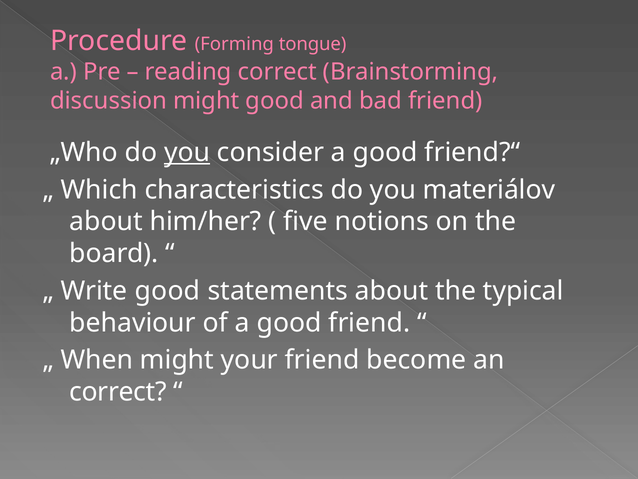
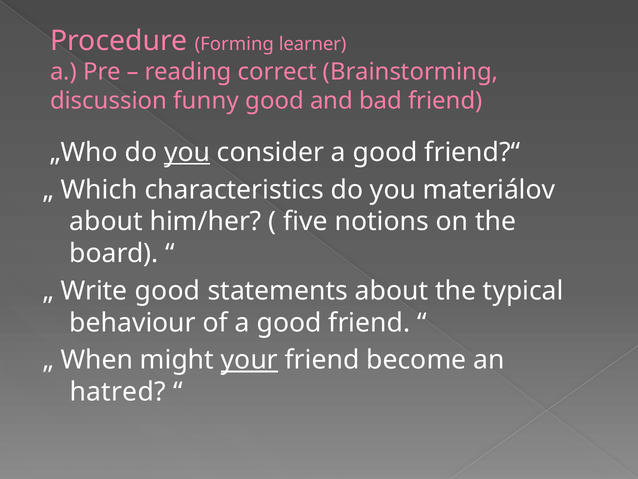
tongue: tongue -> learner
discussion might: might -> funny
your underline: none -> present
correct at (118, 392): correct -> hatred
